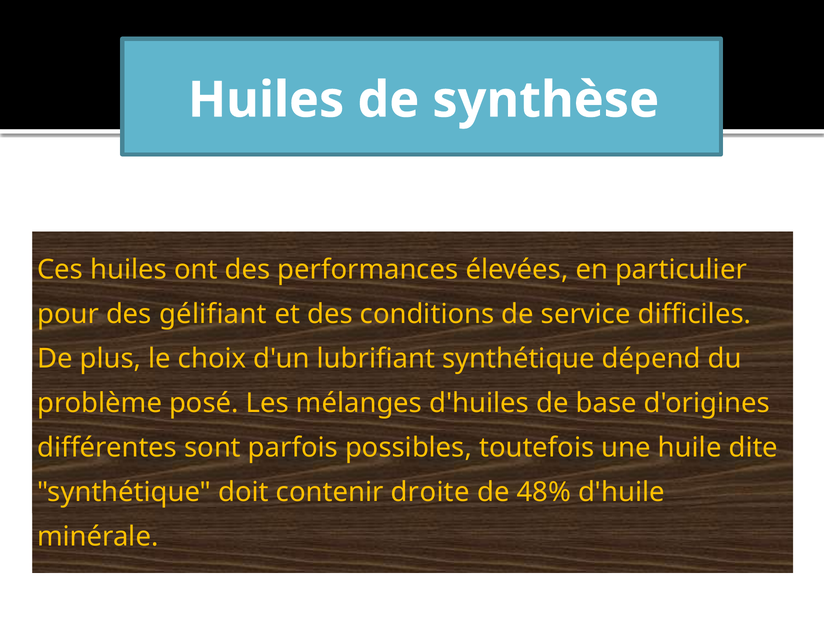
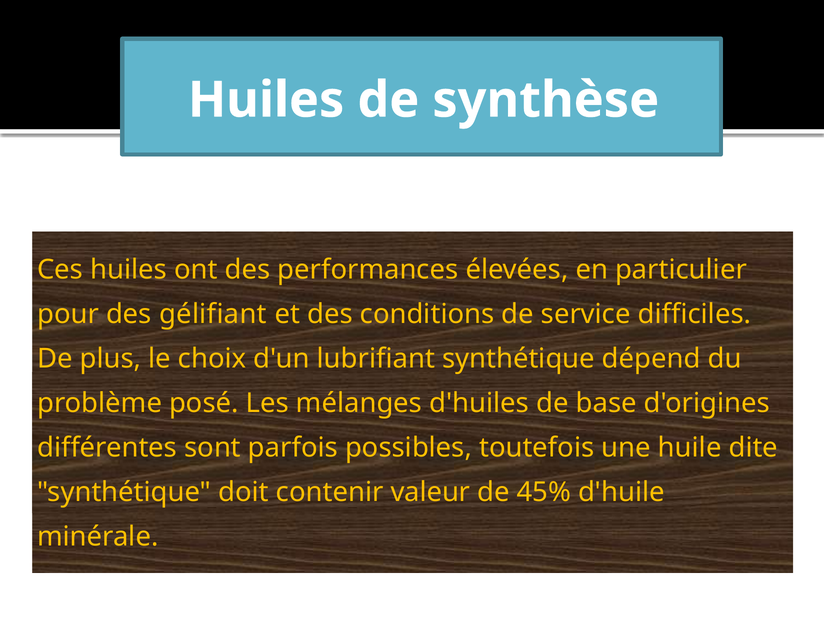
droite: droite -> valeur
48%: 48% -> 45%
